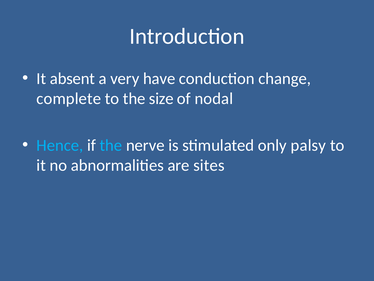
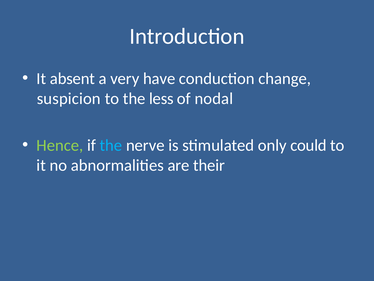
complete: complete -> suspicion
size: size -> less
Hence colour: light blue -> light green
palsy: palsy -> could
sites: sites -> their
